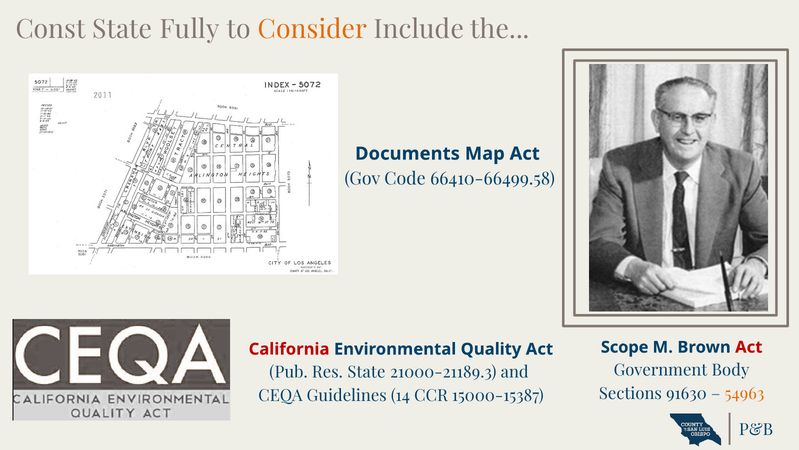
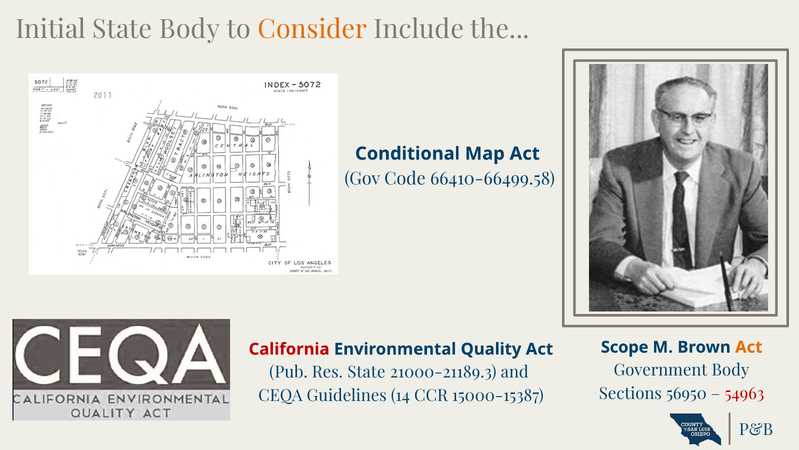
Const: Const -> Initial
State Fully: Fully -> Body
Documents: Documents -> Conditional
Act at (749, 347) colour: red -> orange
91630: 91630 -> 56950
54963 colour: orange -> red
